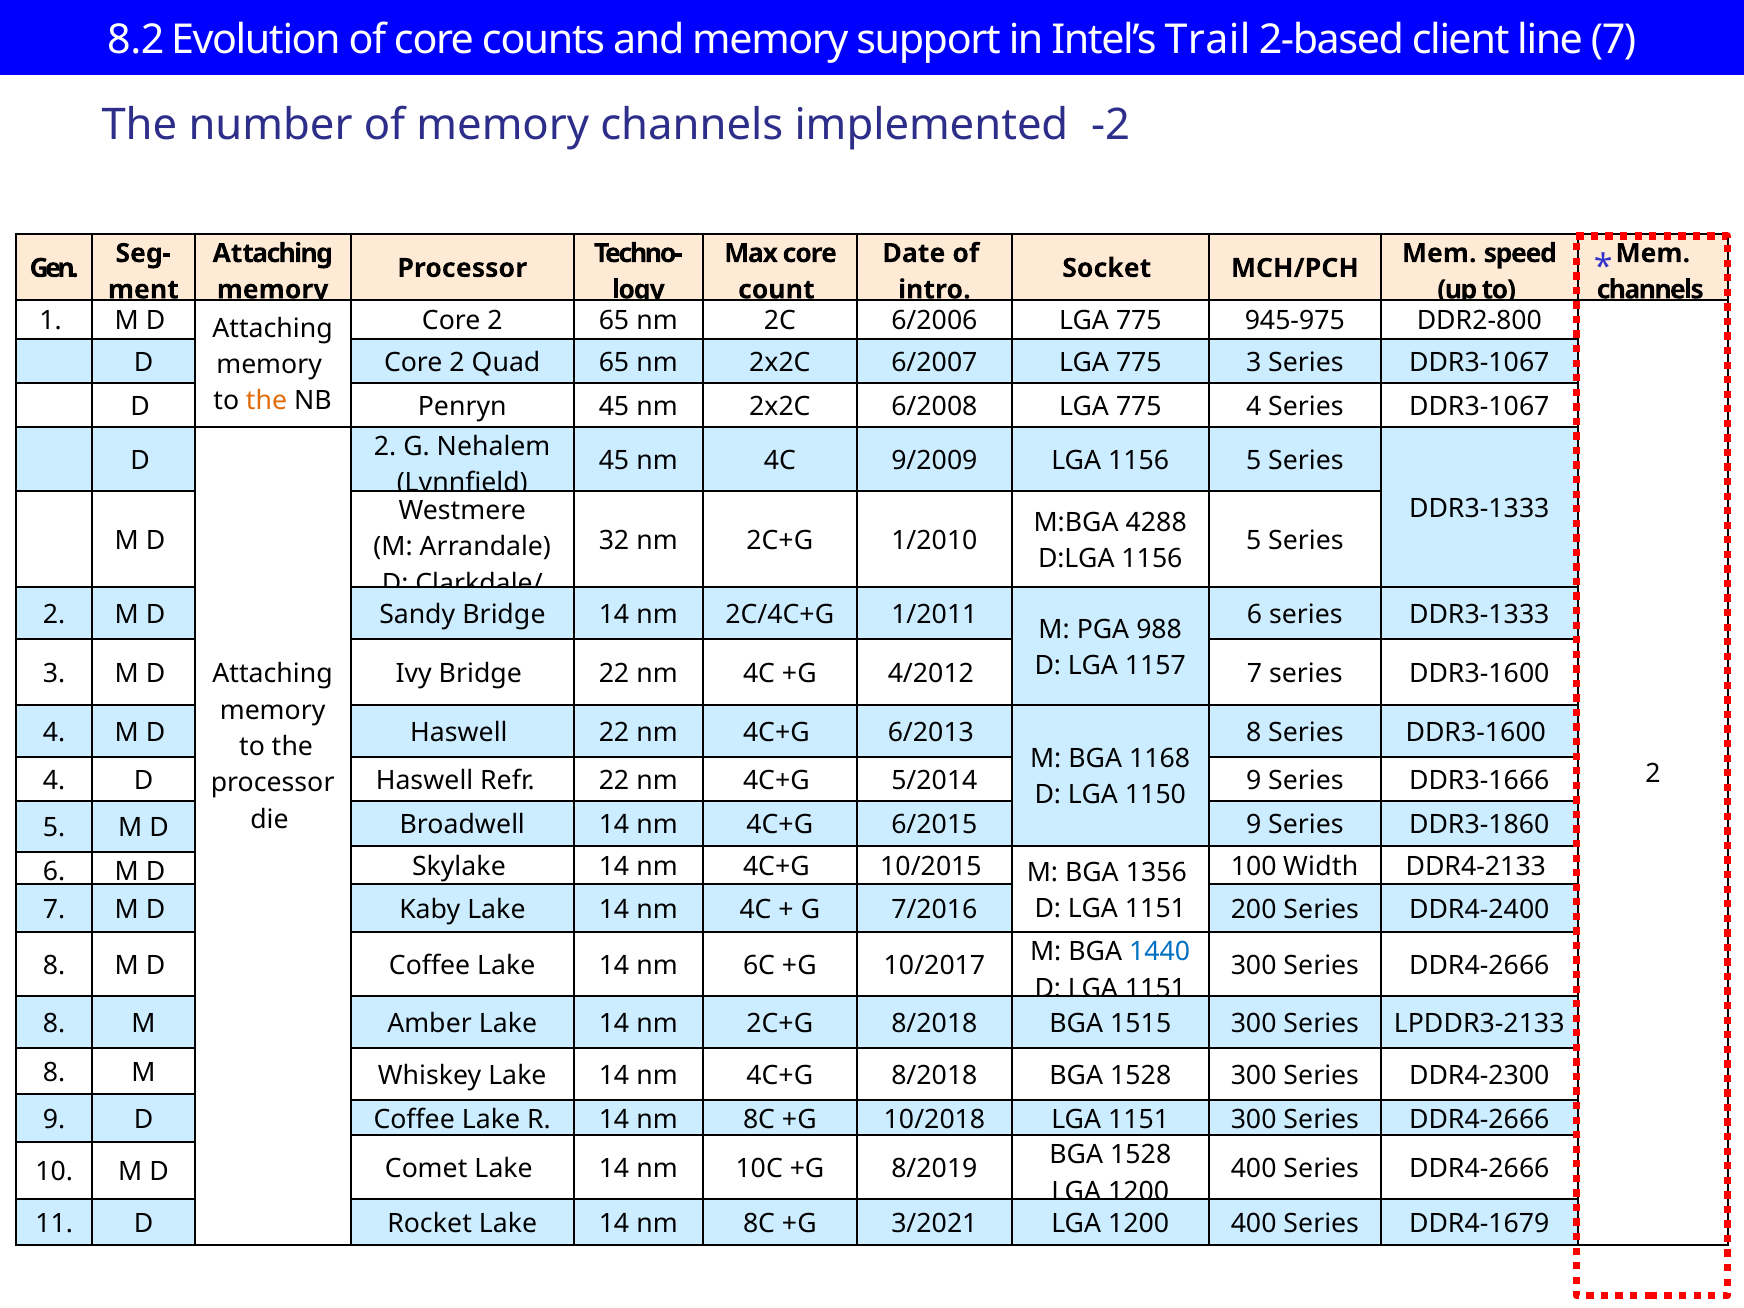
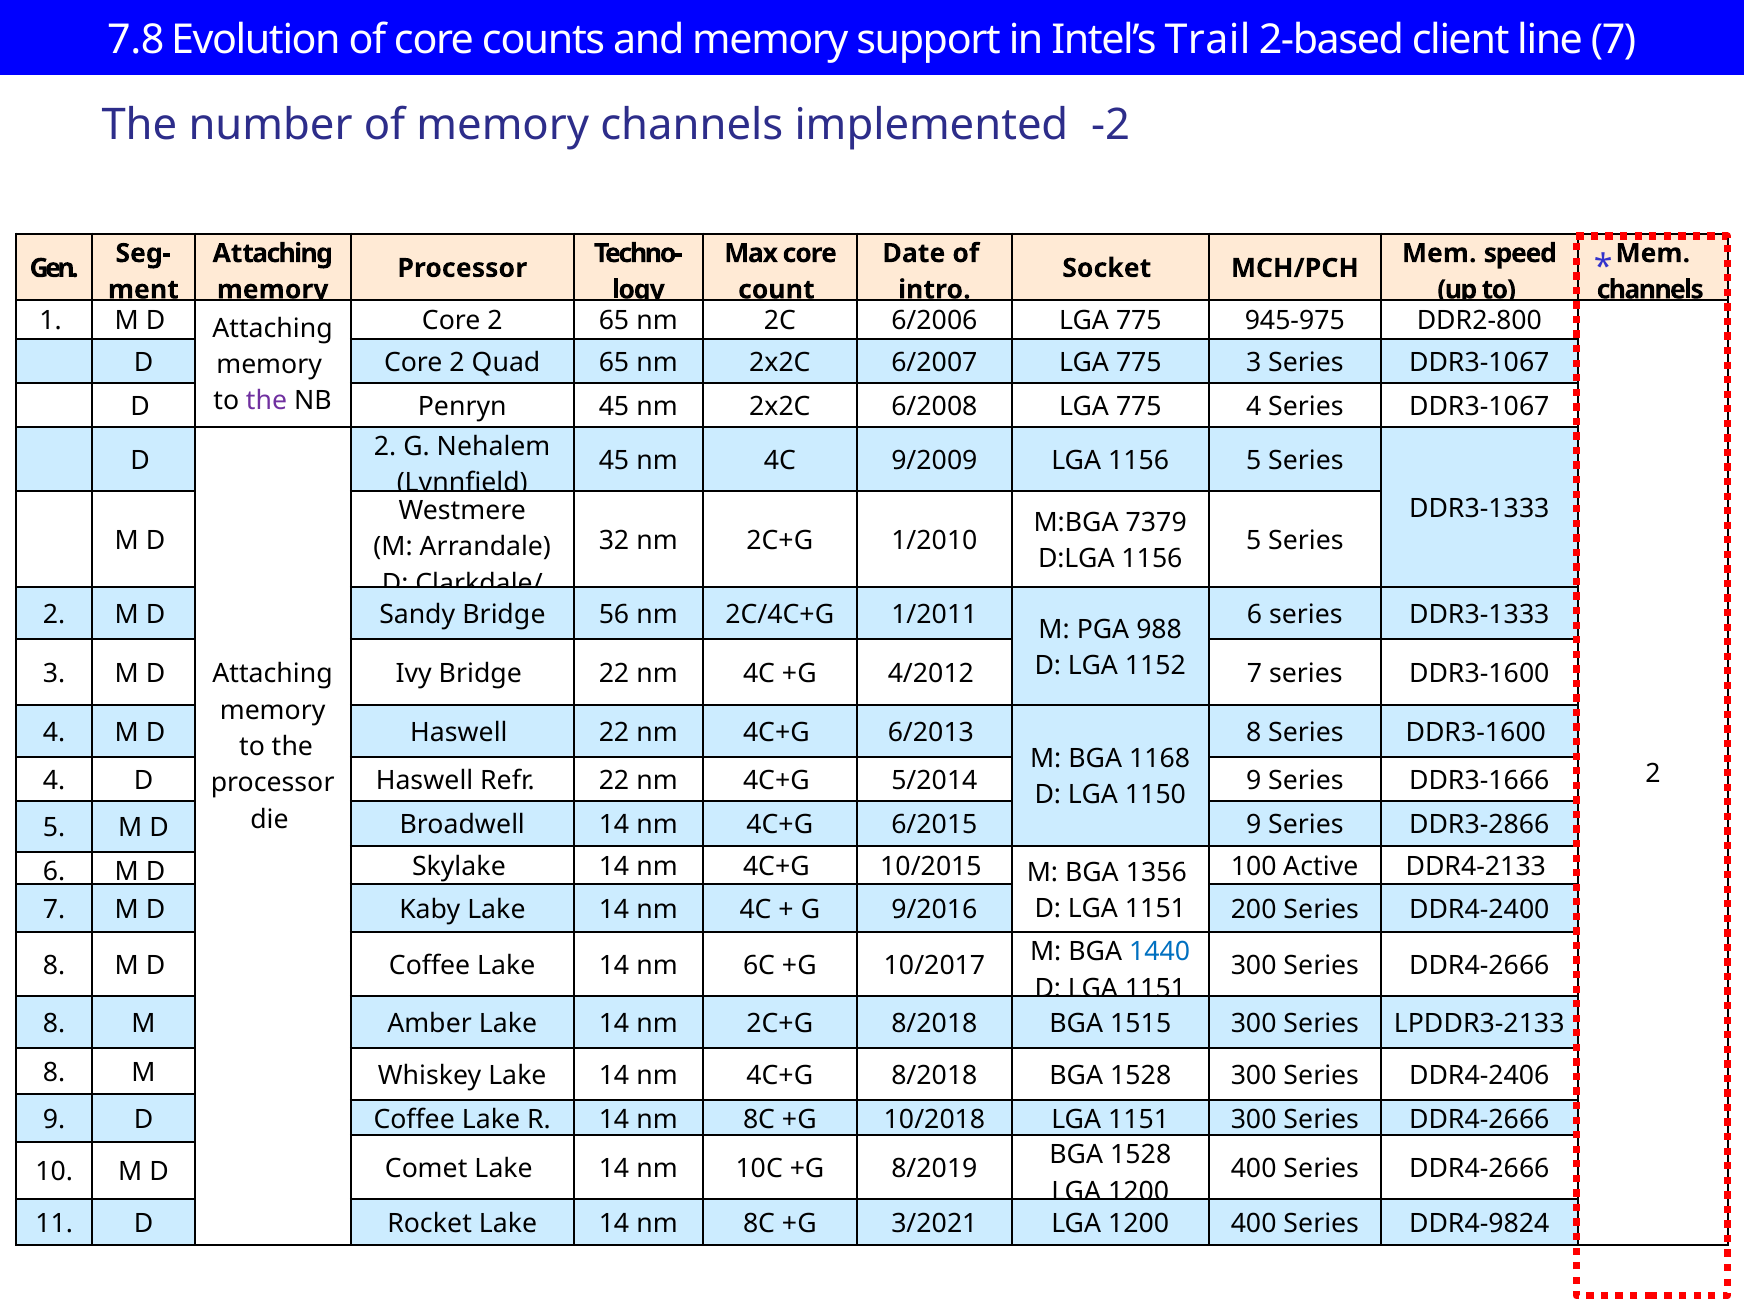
8.2: 8.2 -> 7.8
the at (267, 401) colour: orange -> purple
4288: 4288 -> 7379
Bridge 14: 14 -> 56
1157: 1157 -> 1152
DDR3-1860: DDR3-1860 -> DDR3-2866
Width: Width -> Active
7/2016: 7/2016 -> 9/2016
DDR4-2300: DDR4-2300 -> DDR4-2406
DDR4-1679: DDR4-1679 -> DDR4-9824
